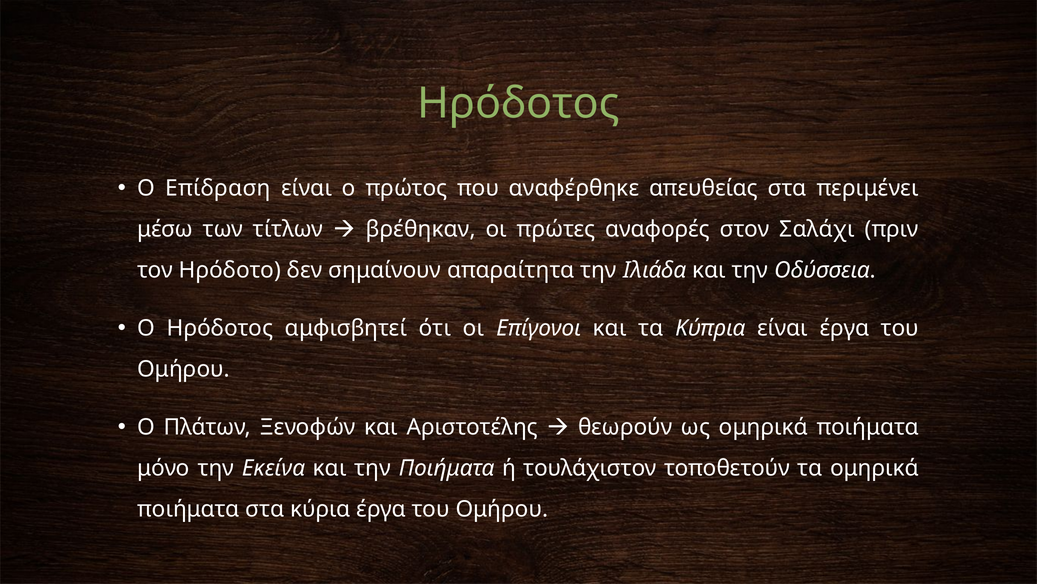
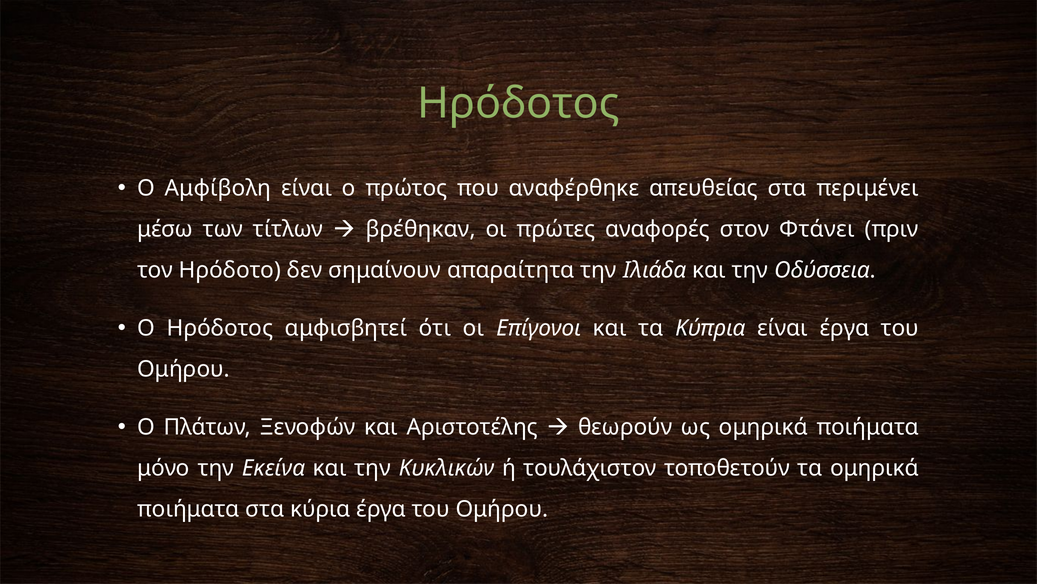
Επίδραση: Επίδραση -> Αμφίβολη
Σαλάχι: Σαλάχι -> Φτάνει
την Ποιήματα: Ποιήματα -> Κυκλικών
